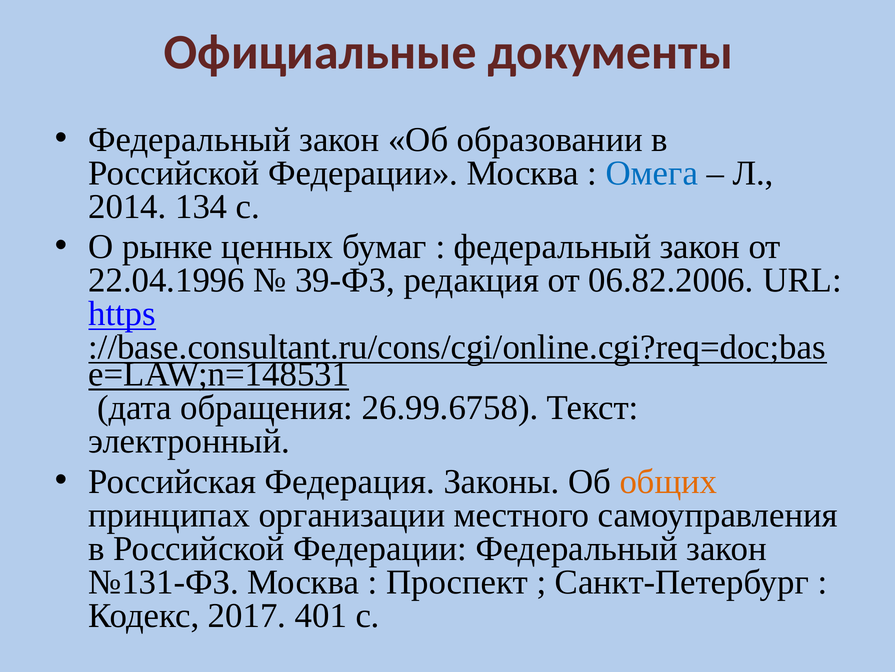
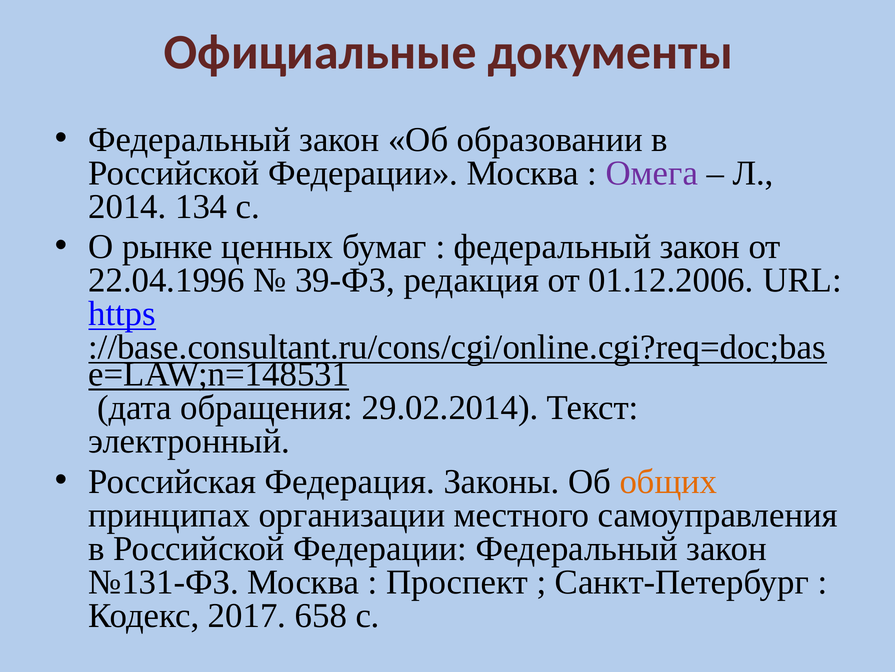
Омега colour: blue -> purple
06.82.2006: 06.82.2006 -> 01.12.2006
26.99.6758: 26.99.6758 -> 29.02.2014
401: 401 -> 658
